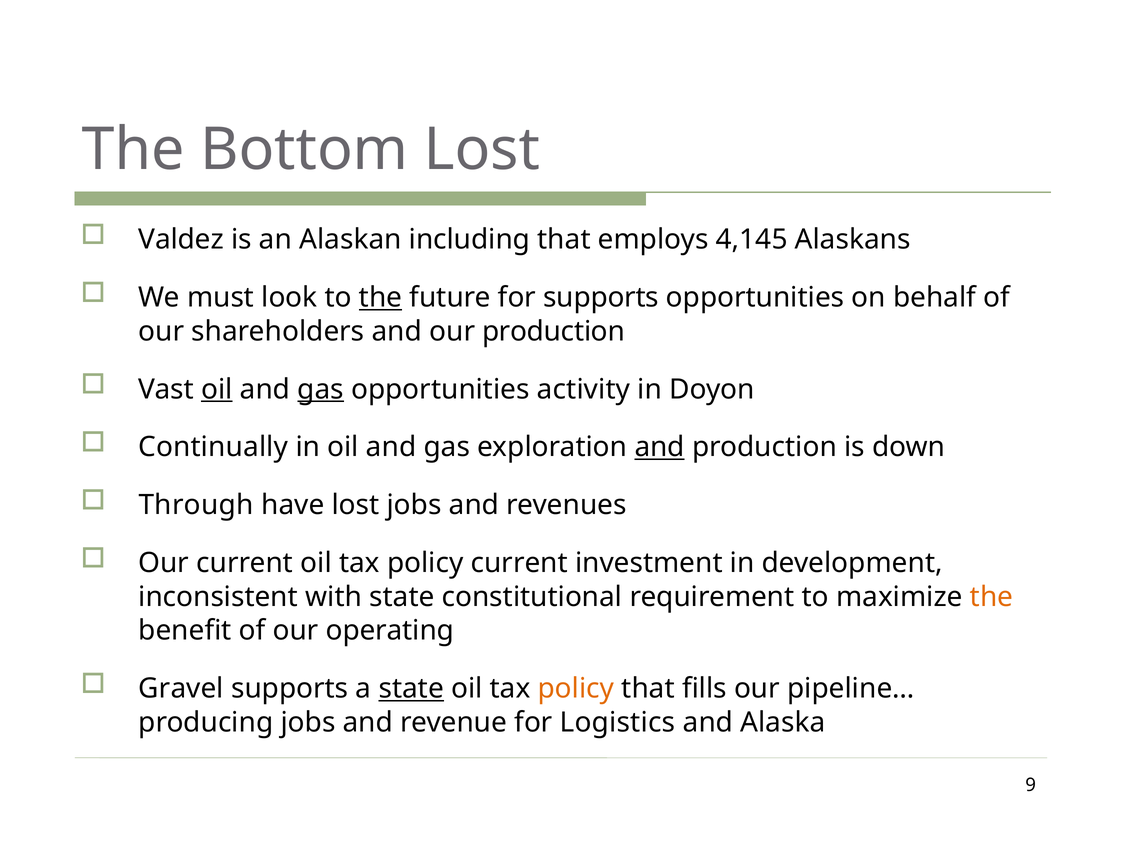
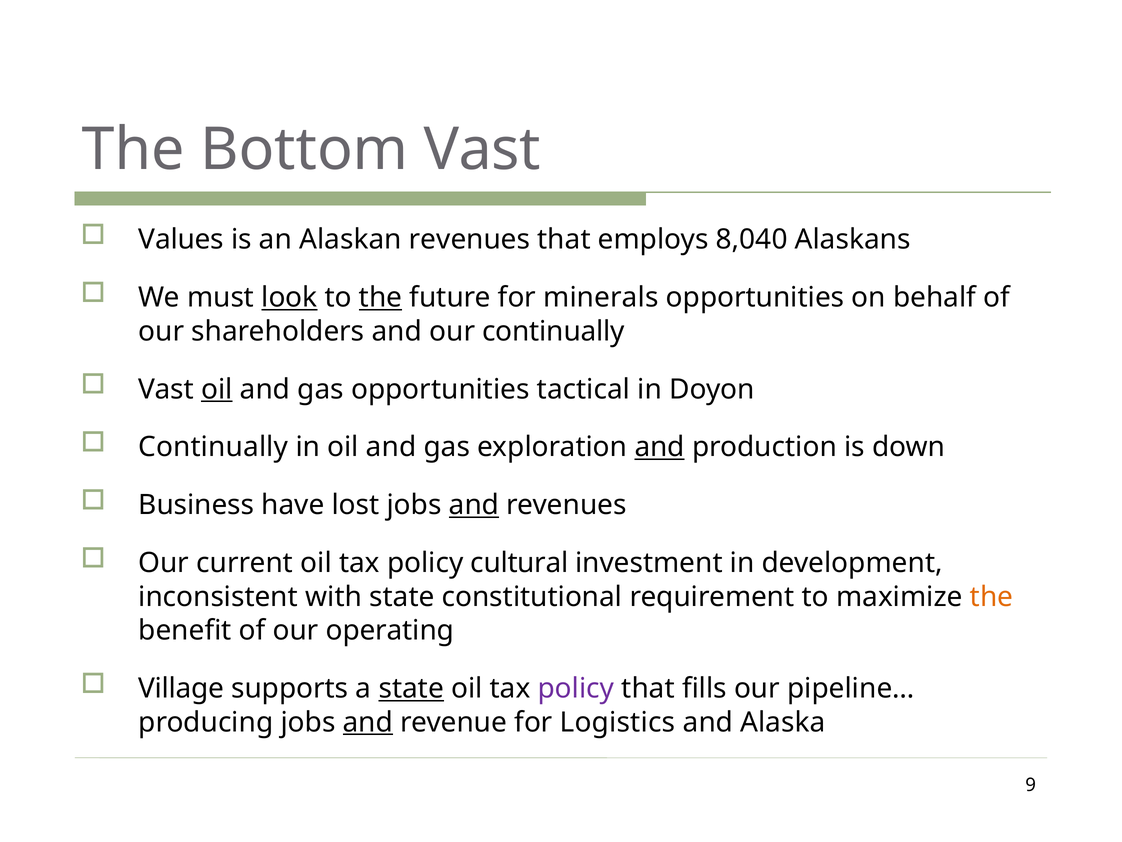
Bottom Lost: Lost -> Vast
Valdez: Valdez -> Values
Alaskan including: including -> revenues
4,145: 4,145 -> 8,040
look underline: none -> present
for supports: supports -> minerals
our production: production -> continually
gas at (321, 389) underline: present -> none
activity: activity -> tactical
Through: Through -> Business
and at (474, 505) underline: none -> present
policy current: current -> cultural
Gravel: Gravel -> Village
policy at (576, 688) colour: orange -> purple
and at (368, 722) underline: none -> present
